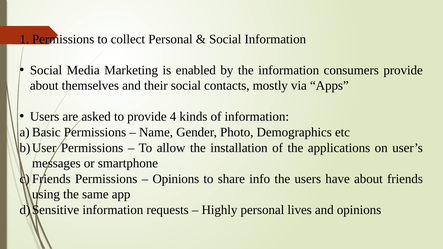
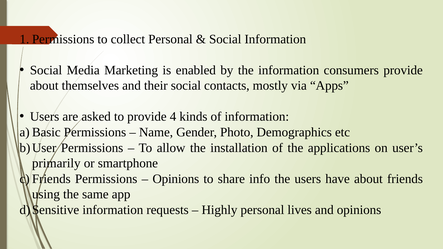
messages: messages -> primarily
